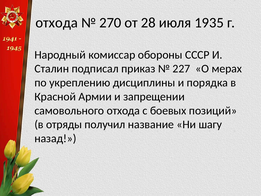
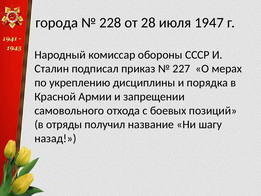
отхода at (57, 23): отхода -> города
270: 270 -> 228
1935: 1935 -> 1947
